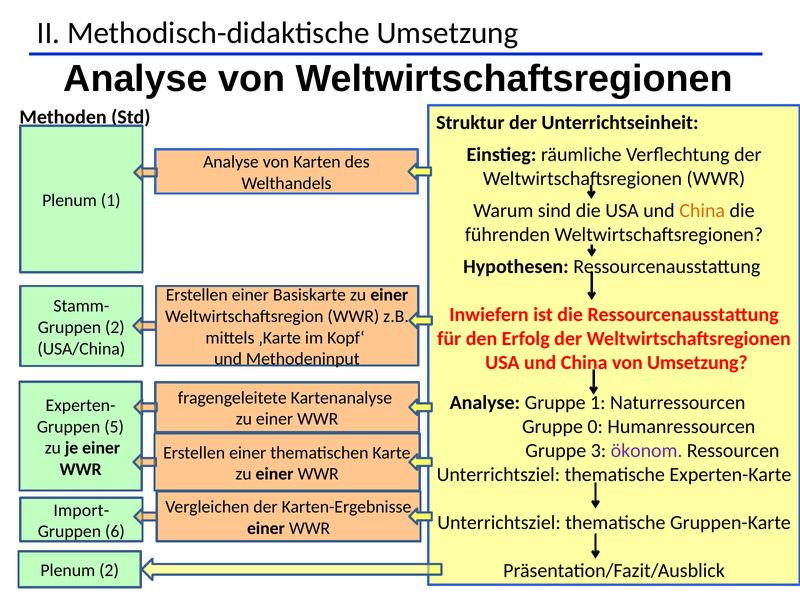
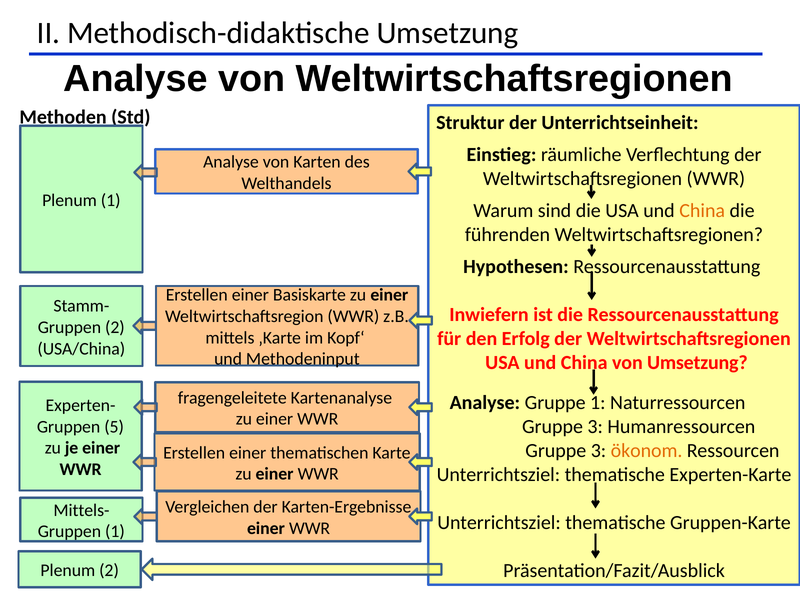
0 at (595, 426): 0 -> 3
ökonom colour: purple -> orange
Import-: Import- -> Mittels-
Gruppen 6: 6 -> 1
